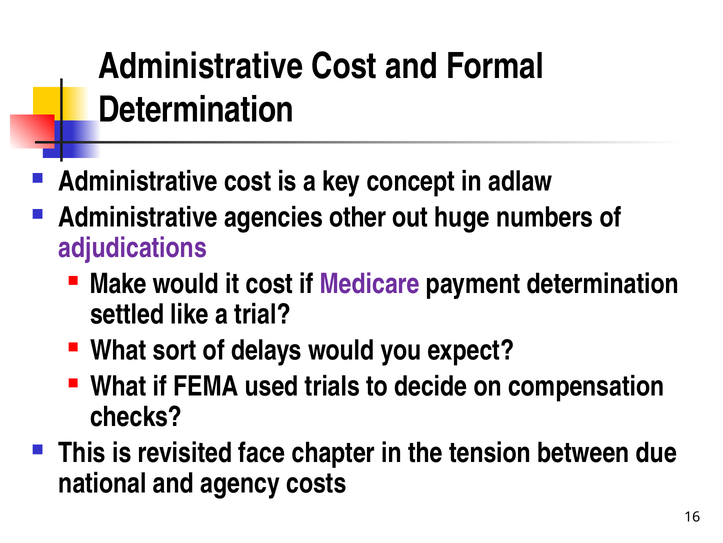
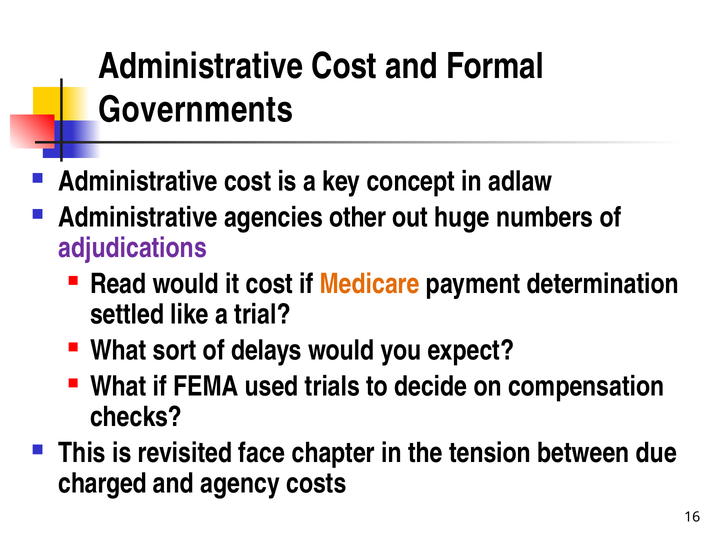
Determination at (196, 110): Determination -> Governments
Make: Make -> Read
Medicare colour: purple -> orange
national: national -> charged
